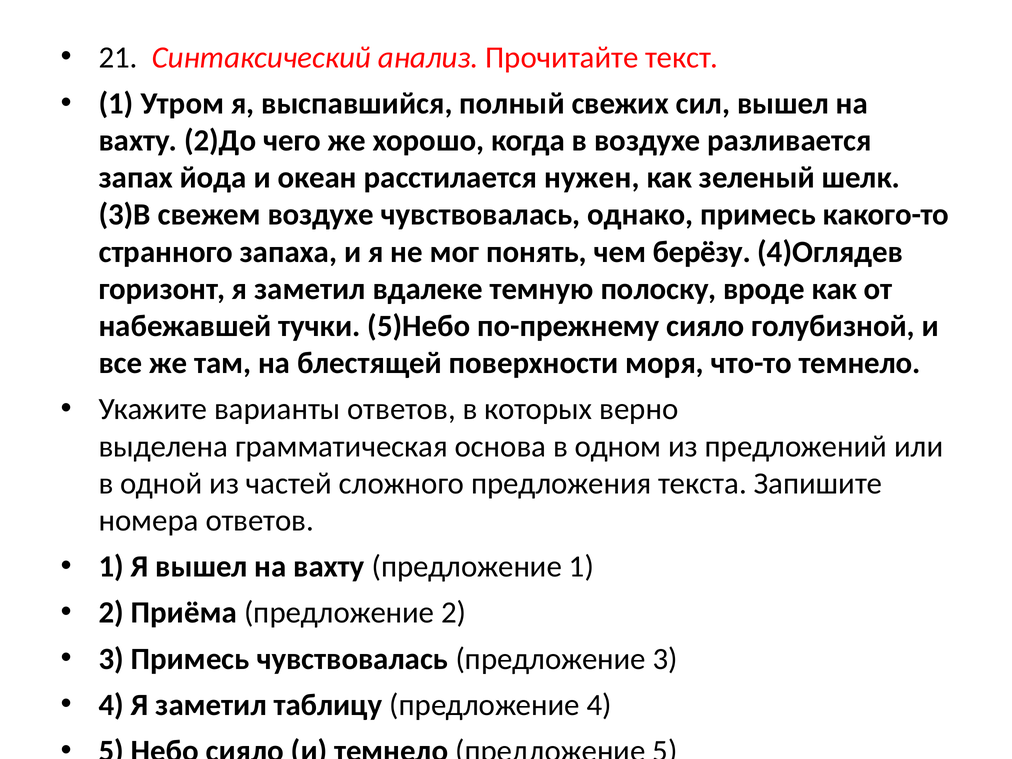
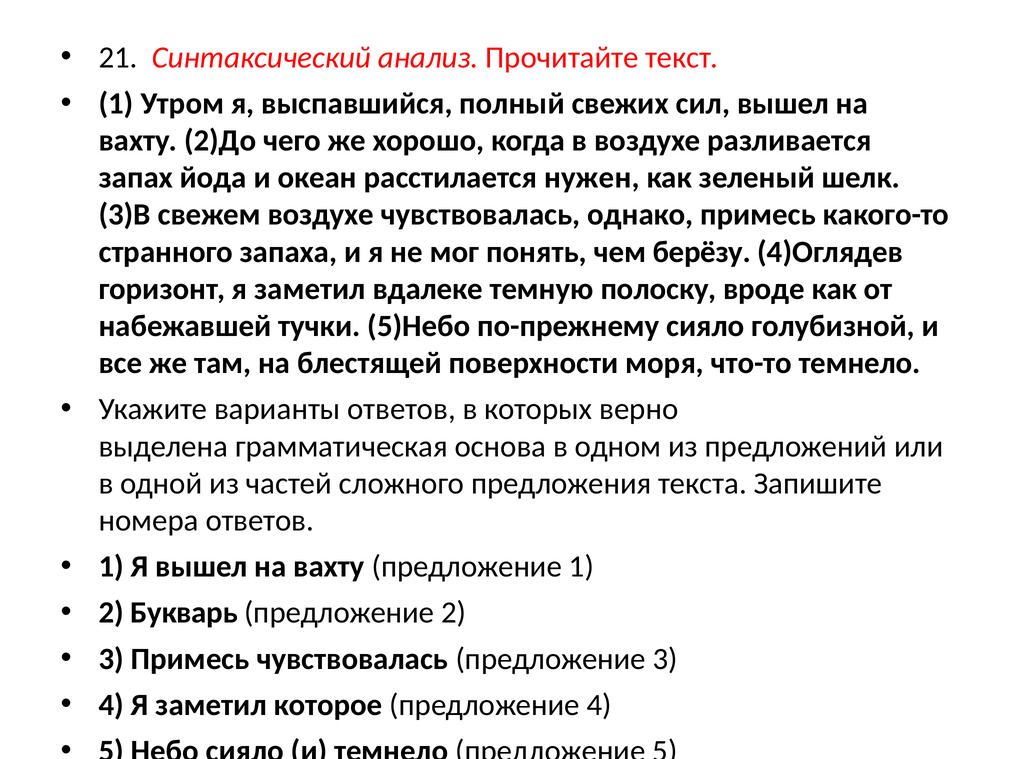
Приёма: Приёма -> Букварь
тaблицу: тaблицу -> которое
